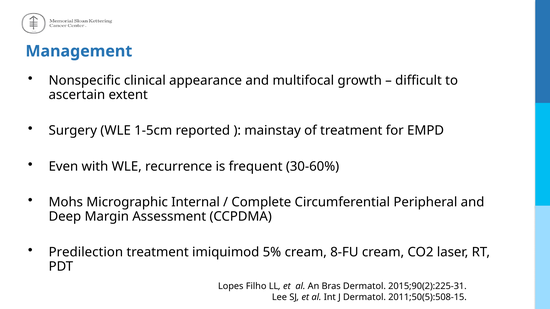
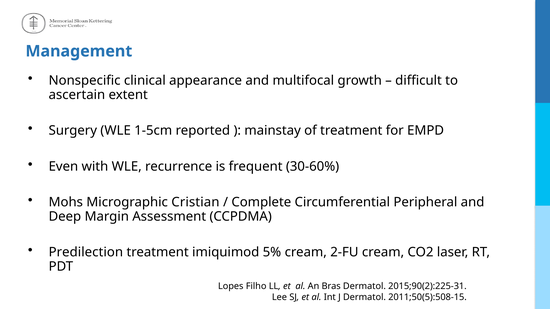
Internal: Internal -> Cristian
8-FU: 8-FU -> 2-FU
